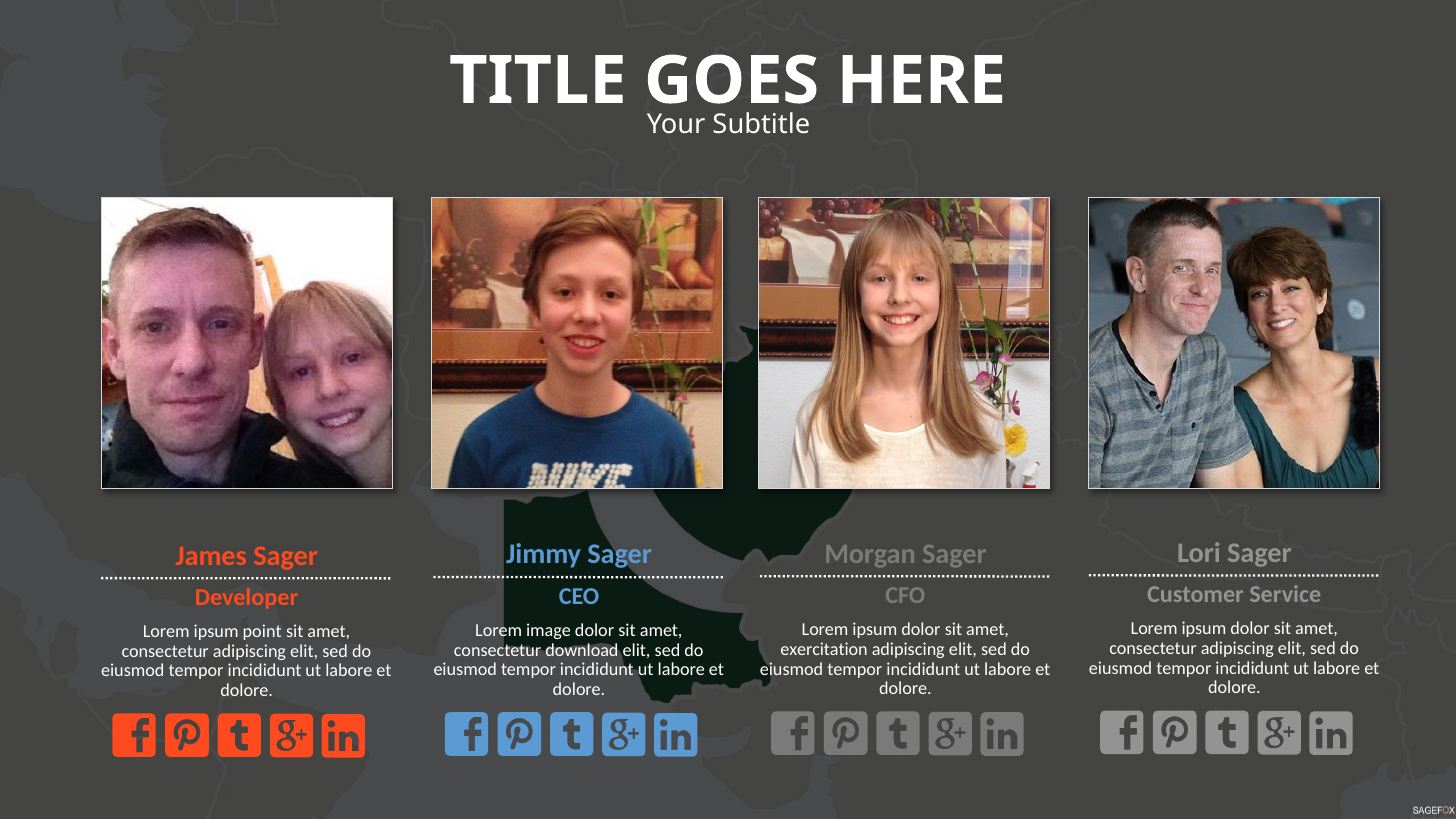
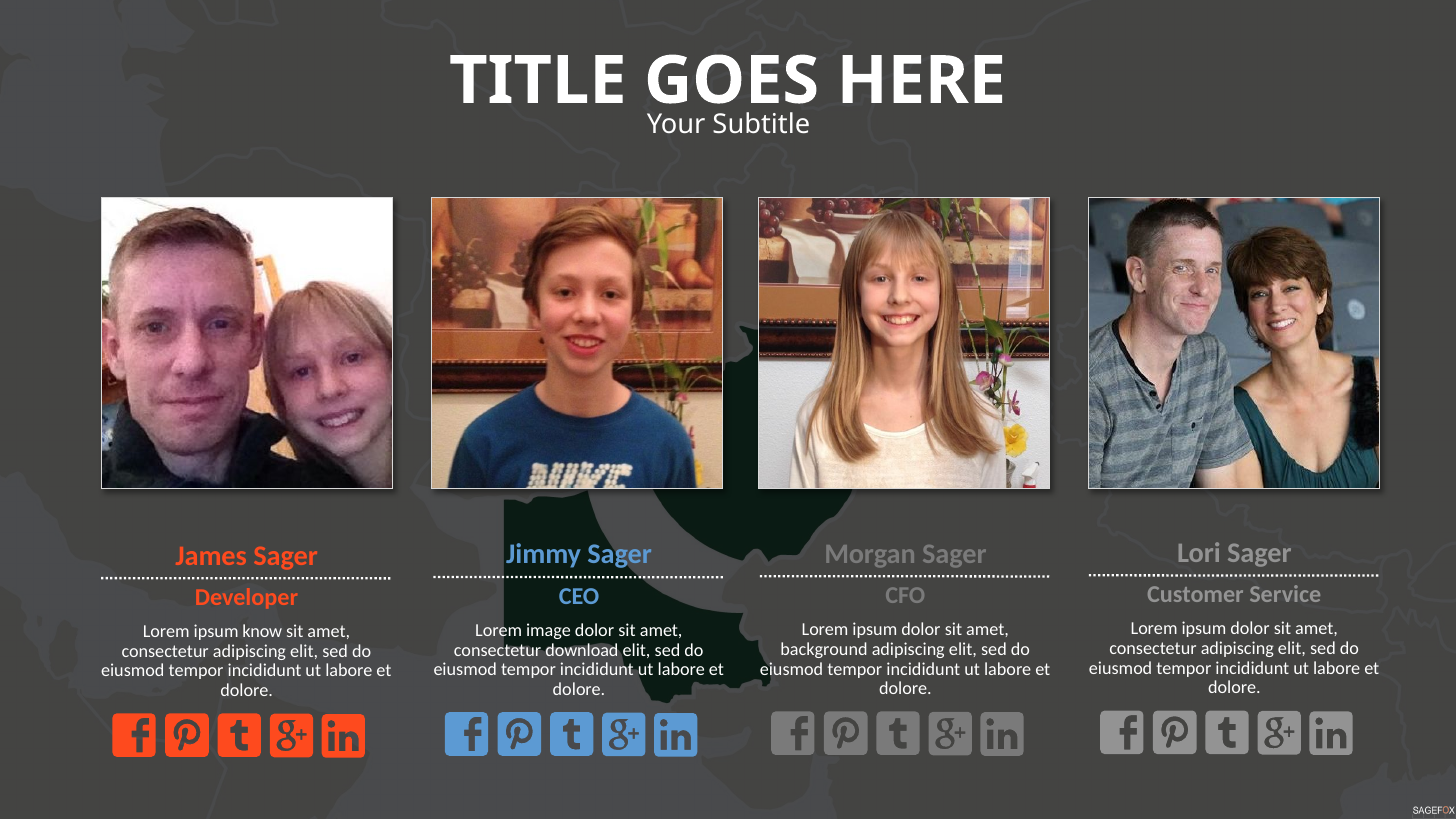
point: point -> know
exercitation: exercitation -> background
